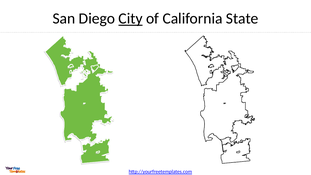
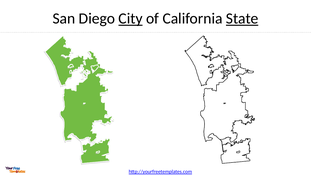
State underline: none -> present
